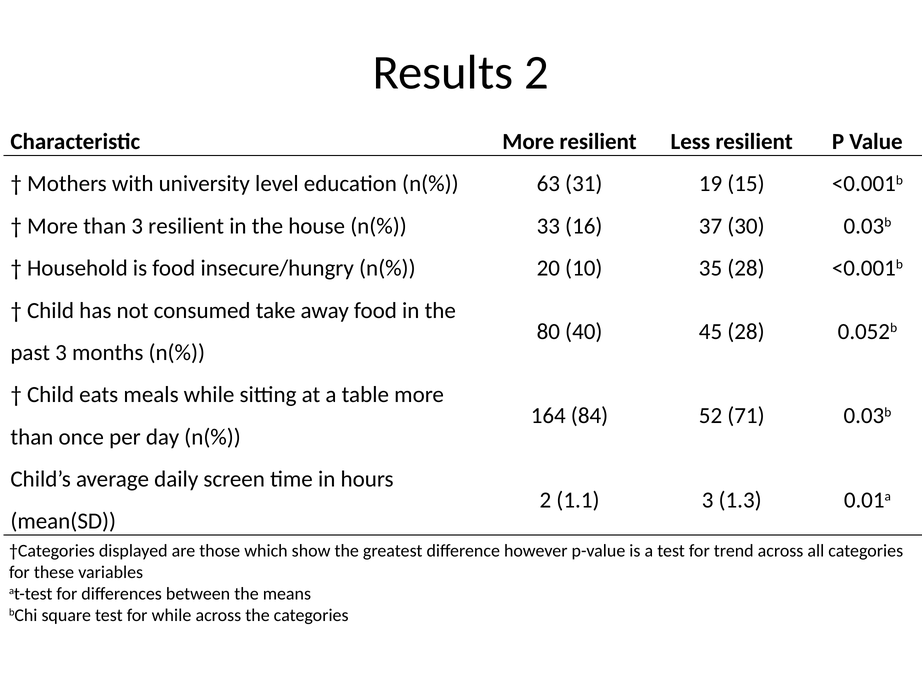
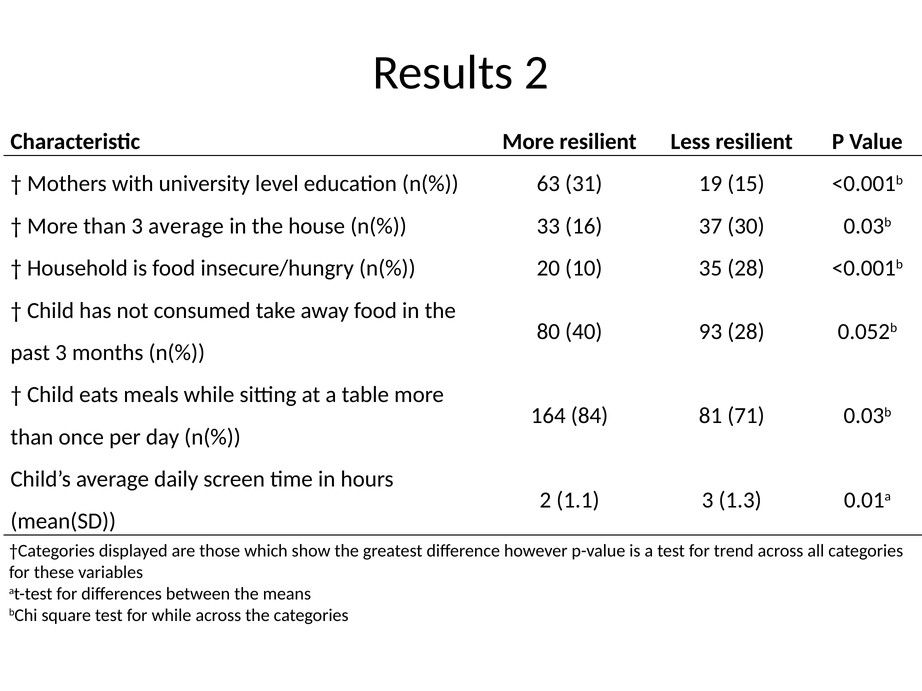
3 resilient: resilient -> average
45: 45 -> 93
52: 52 -> 81
